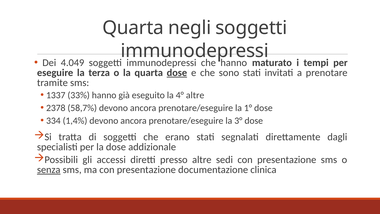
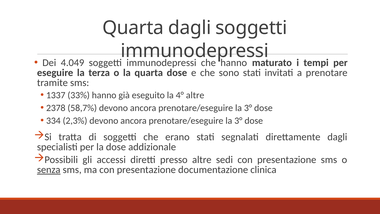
Quarta negli: negli -> dagli
dose at (177, 73) underline: present -> none
1° at (248, 108): 1° -> 3°
1,4%: 1,4% -> 2,3%
